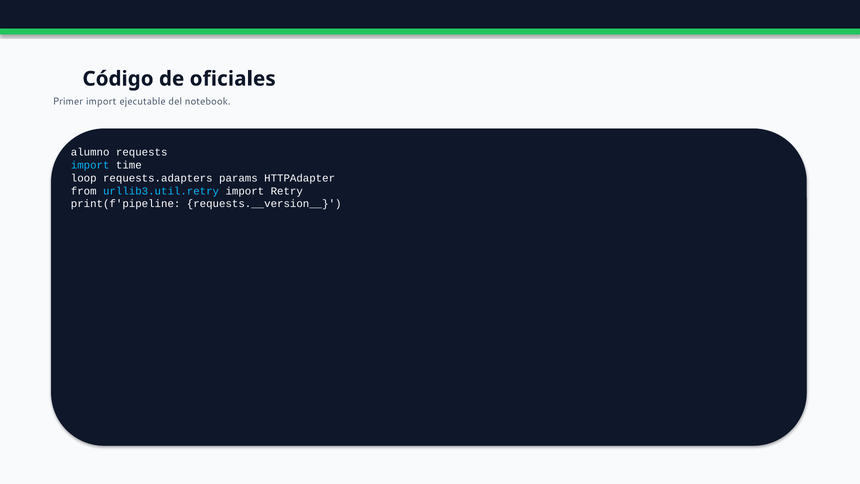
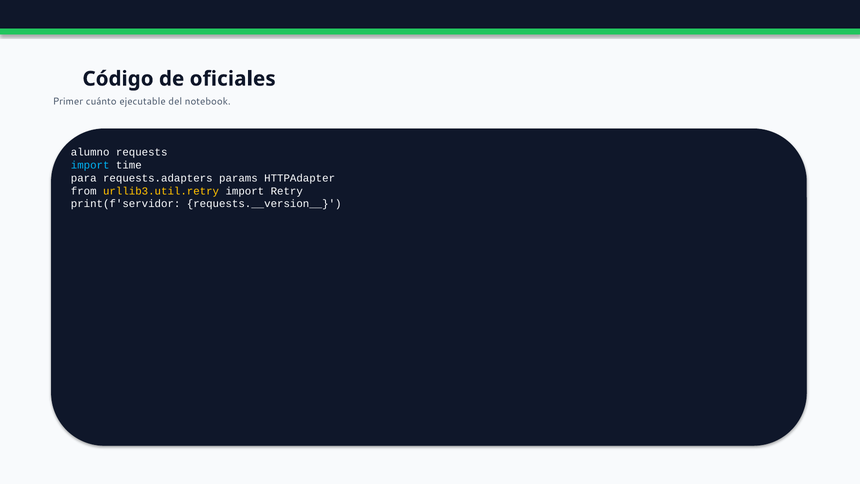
Primer import: import -> cuánto
loop: loop -> para
urllib3.util.retry colour: light blue -> yellow
print(f'pipeline: print(f'pipeline -> print(f'servidor
